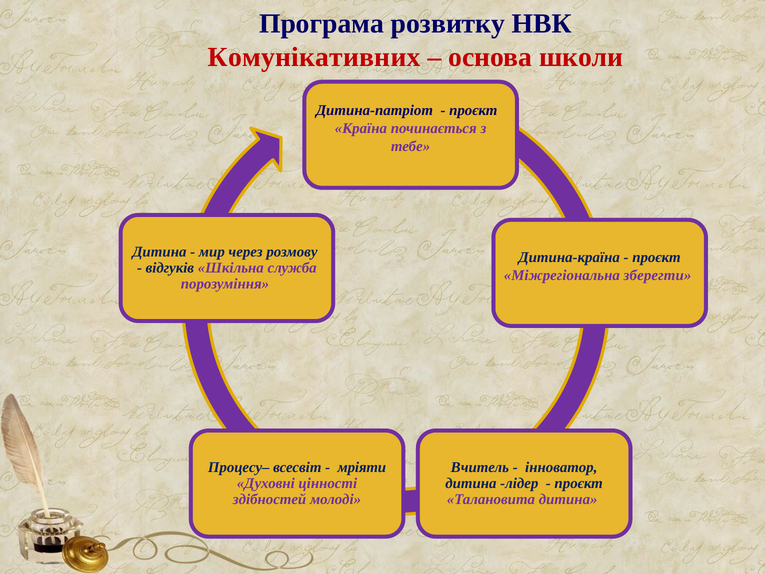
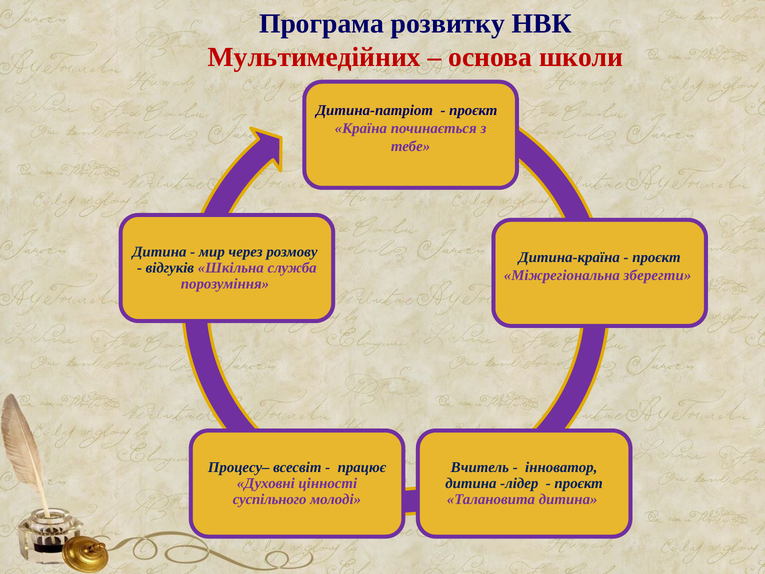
Комунікативних: Комунікативних -> Мультимедійних
мріяти: мріяти -> працює
здібностей: здібностей -> суспільного
